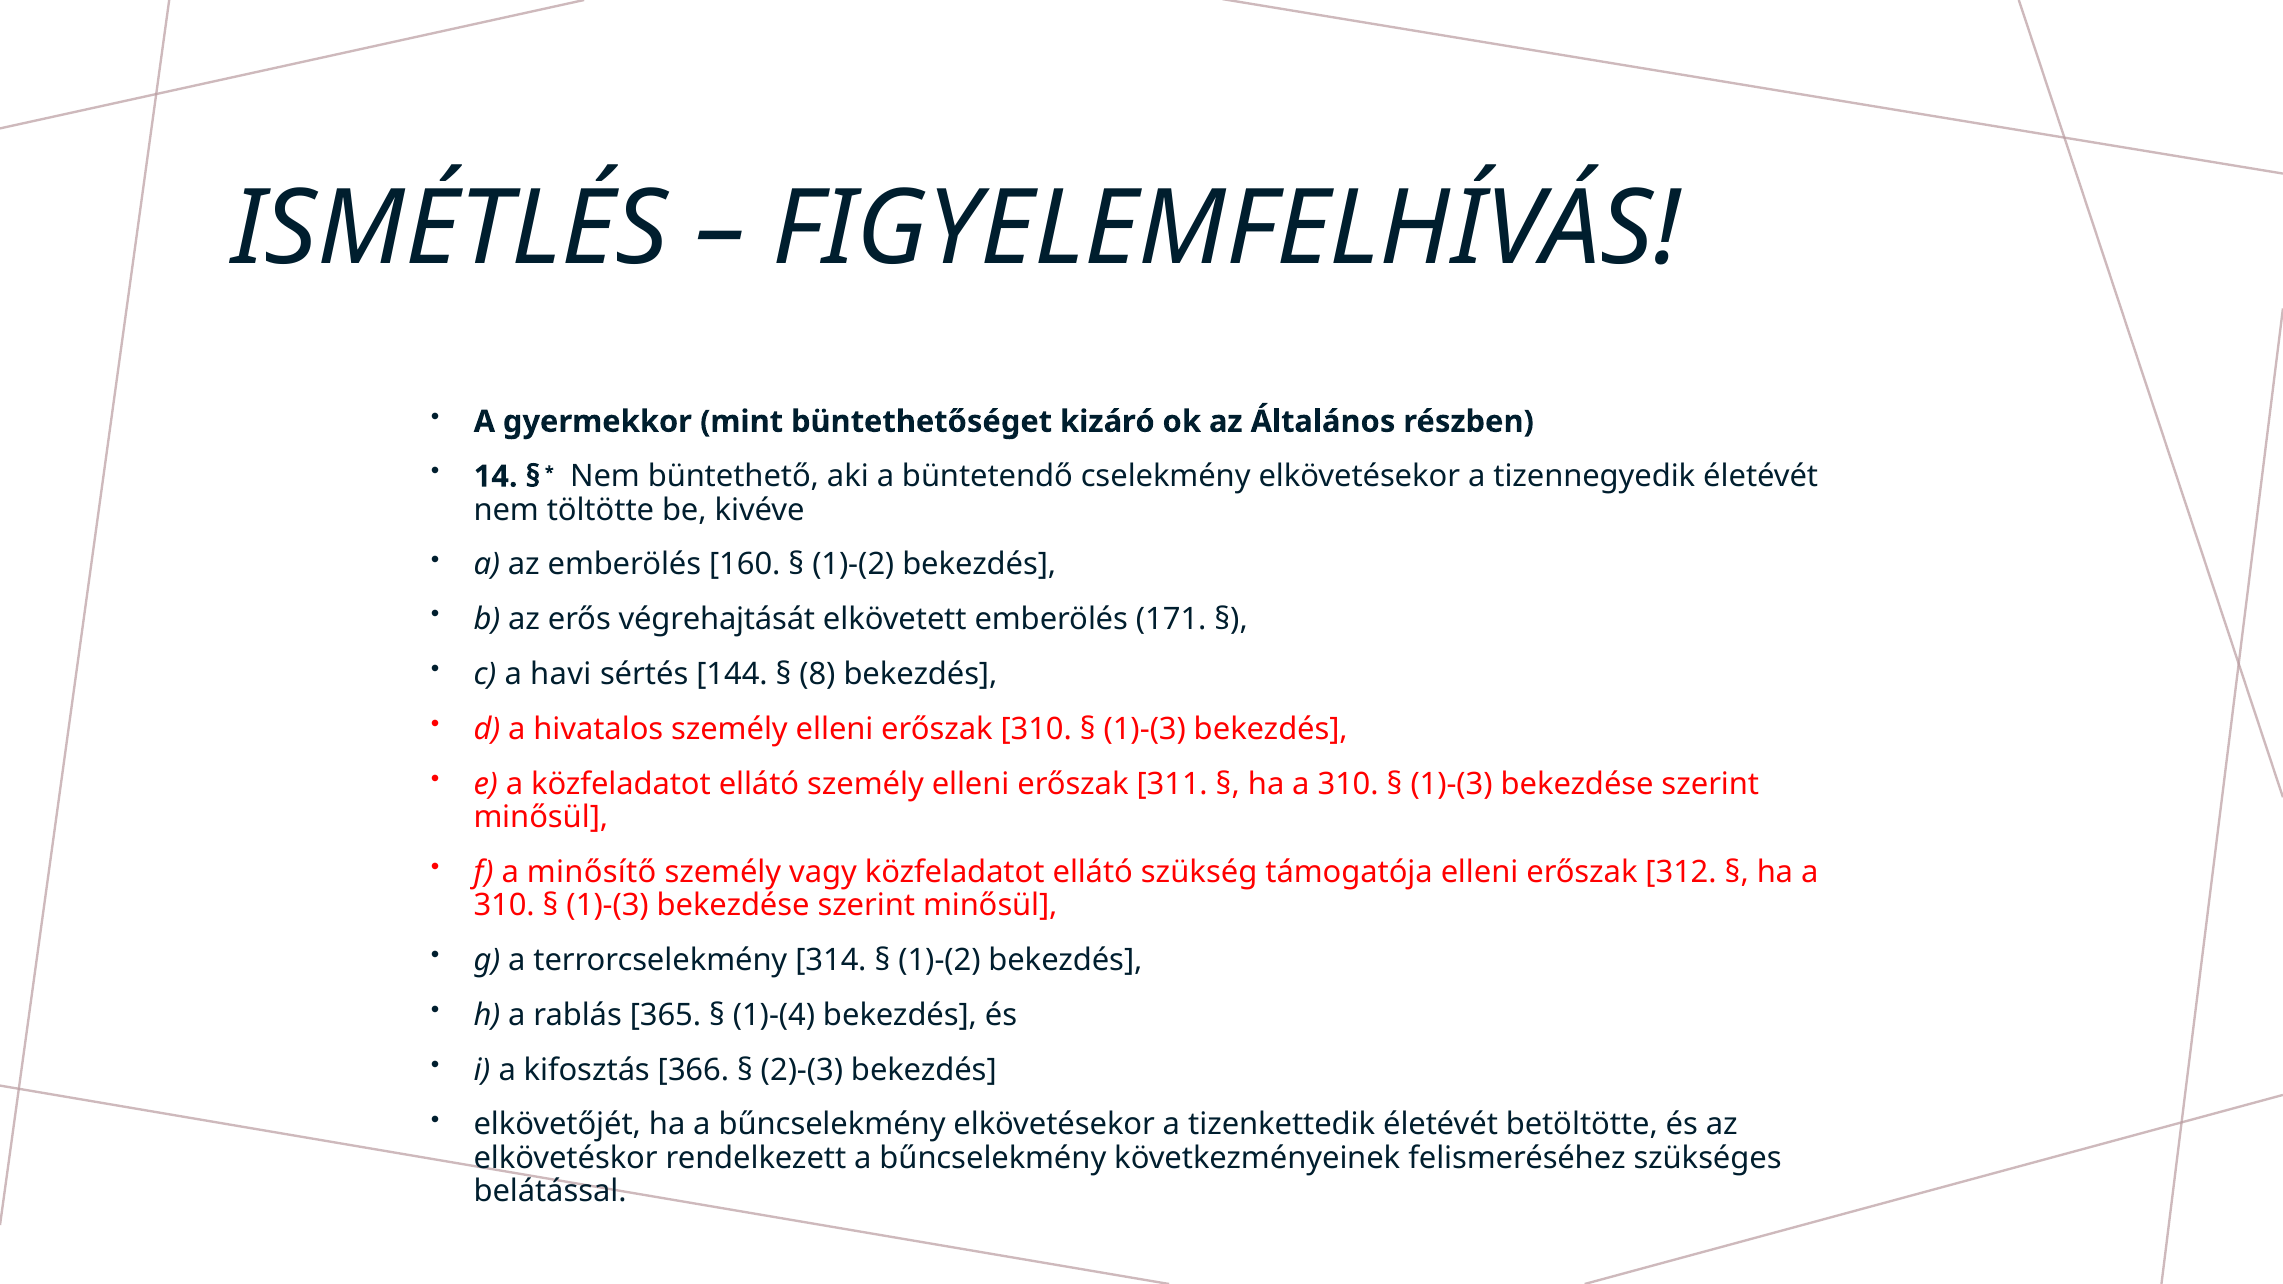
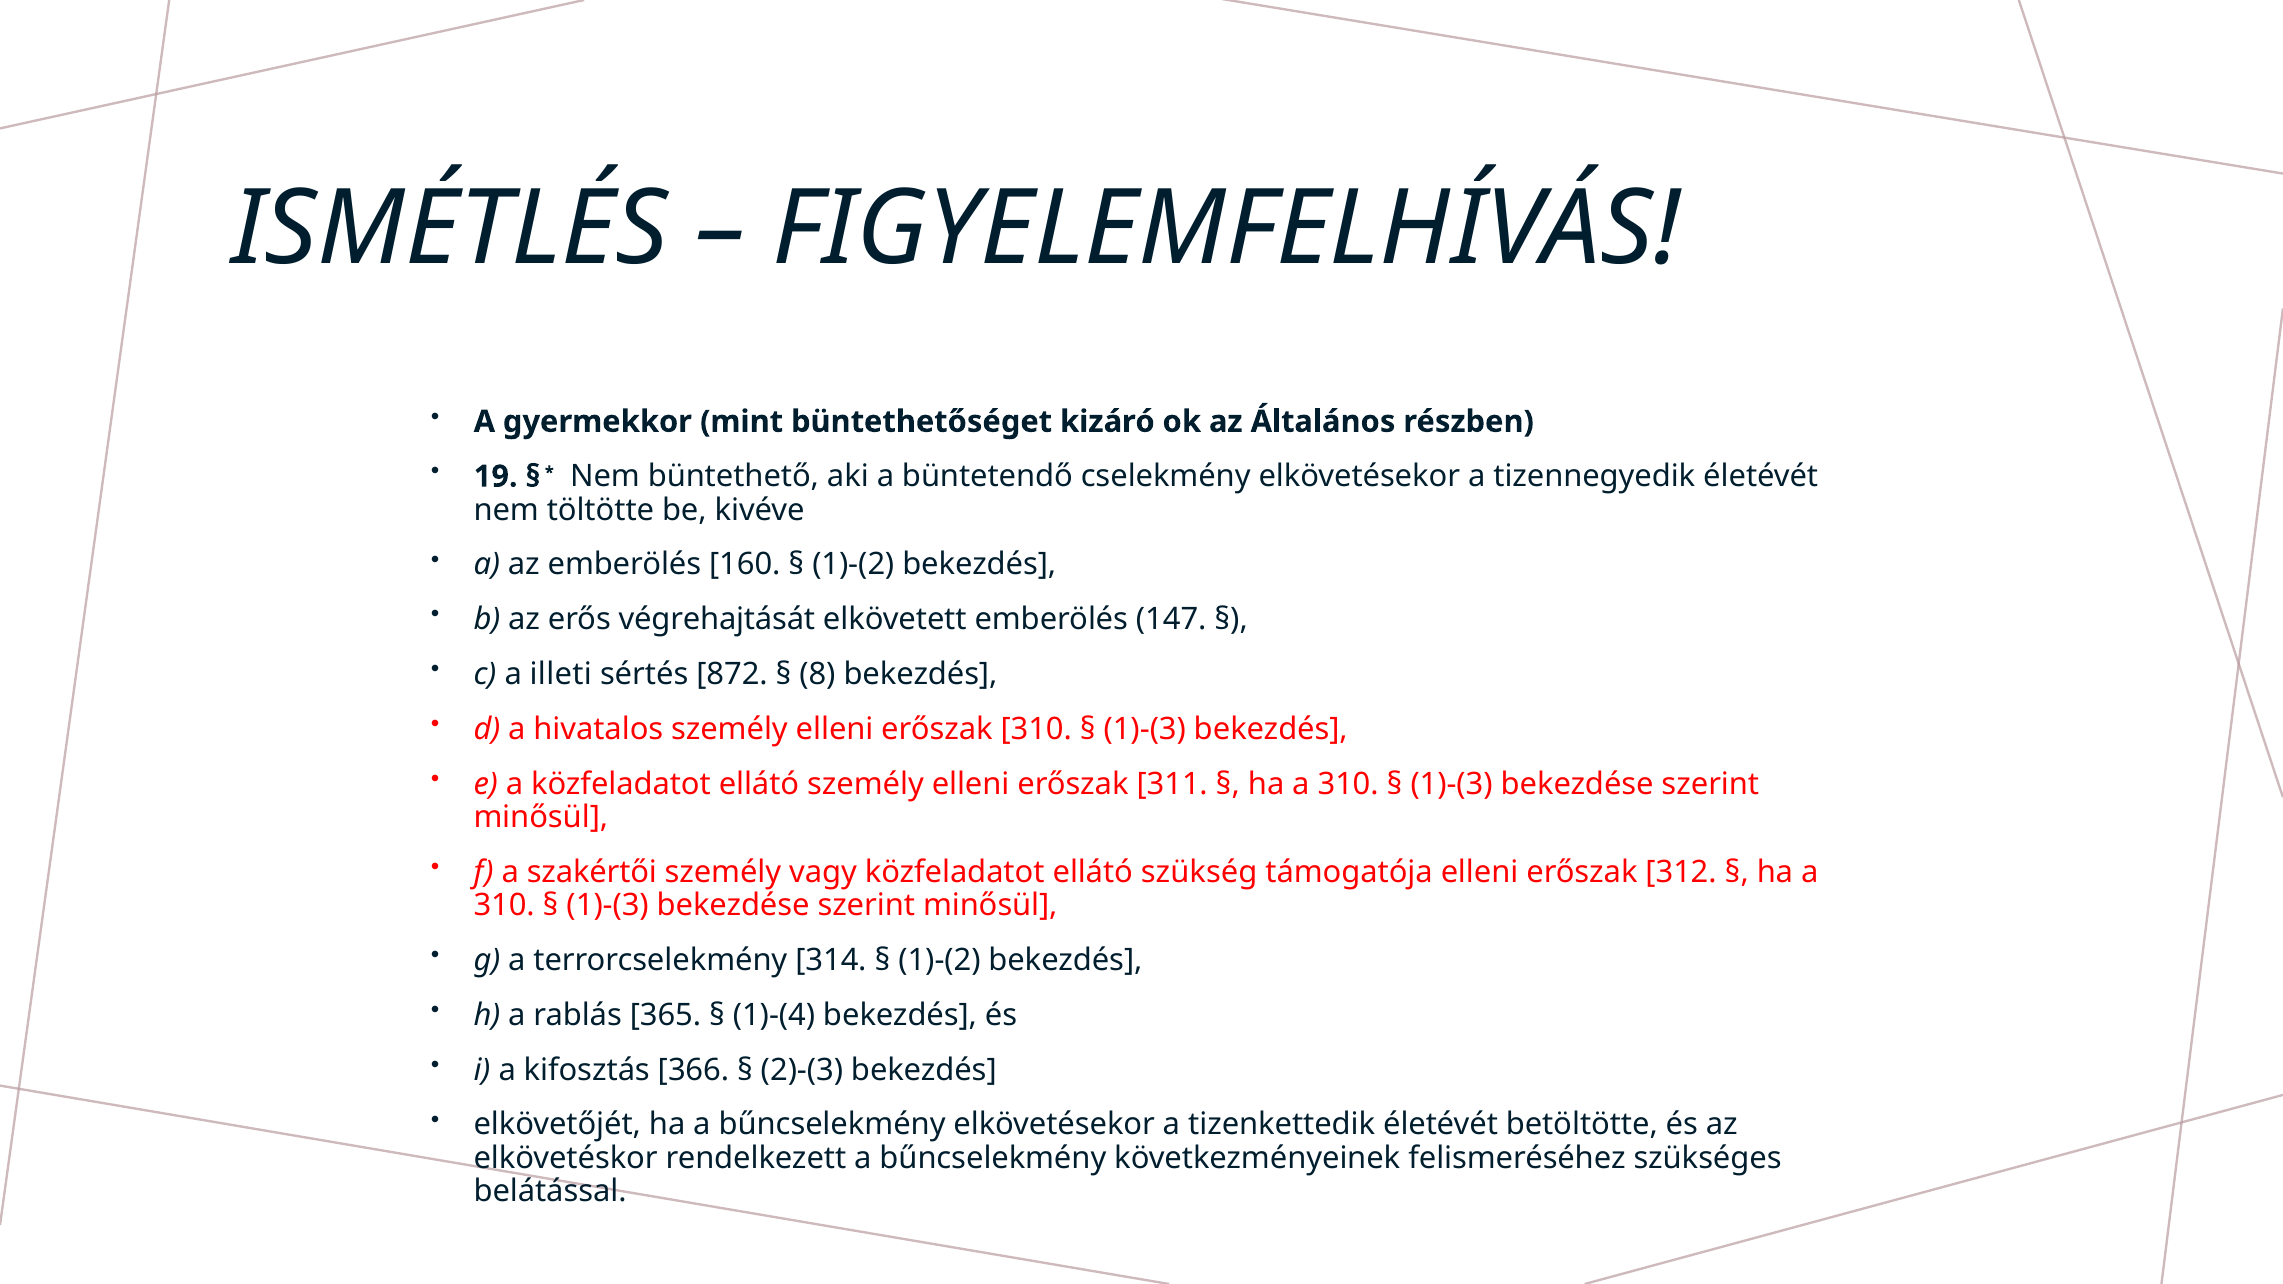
14: 14 -> 19
171: 171 -> 147
havi: havi -> illeti
144: 144 -> 872
minősítő: minősítő -> szakértői
